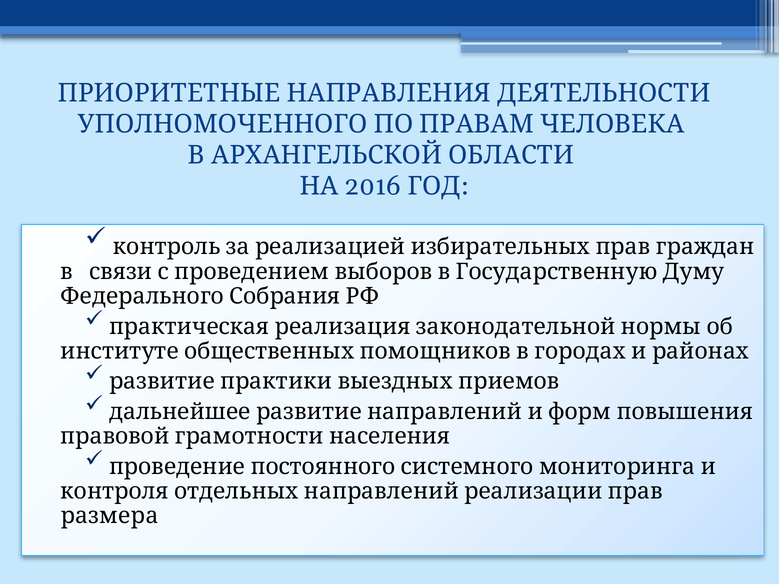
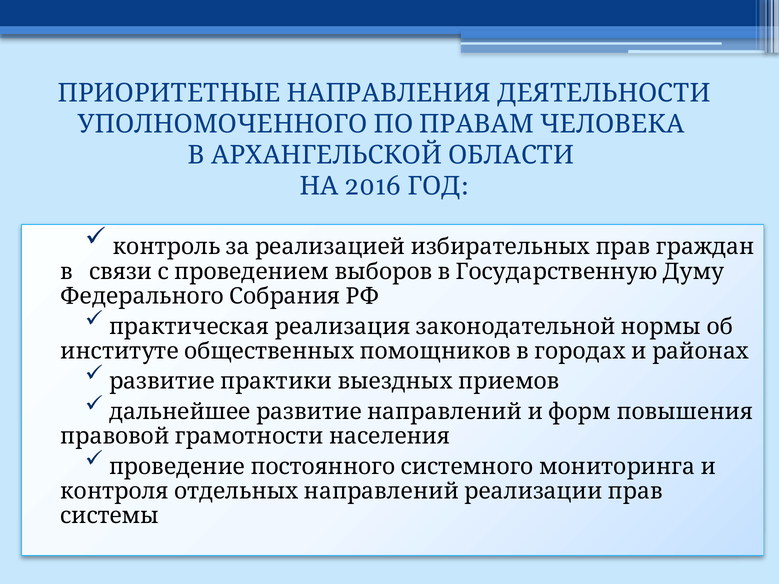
размера: размера -> системы
